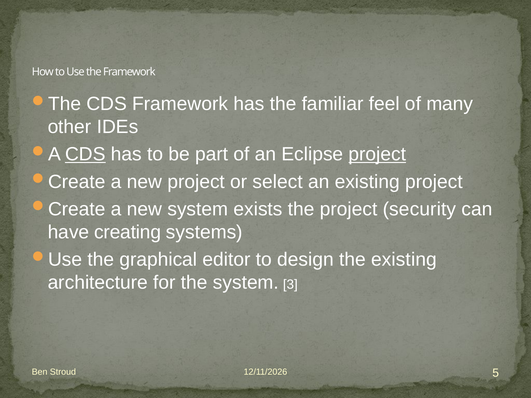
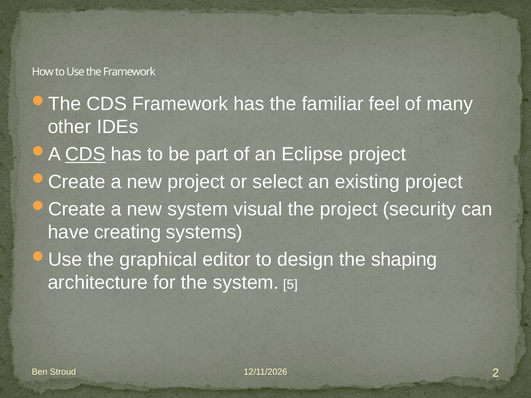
project at (377, 154) underline: present -> none
exists: exists -> visual
the existing: existing -> shaping
3: 3 -> 5
5: 5 -> 2
